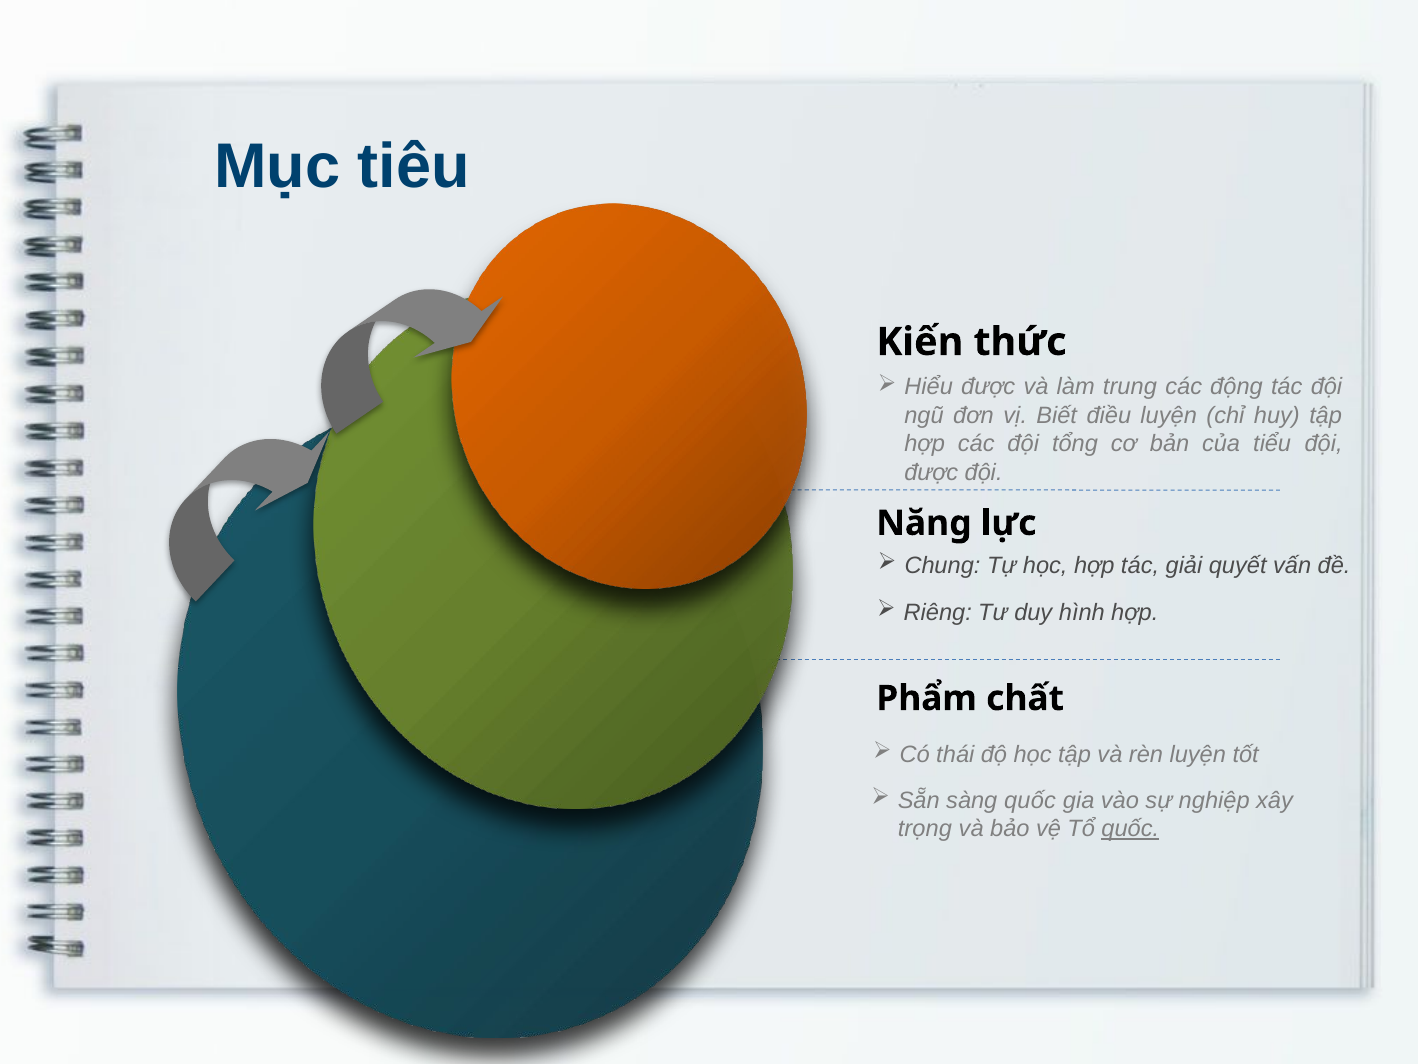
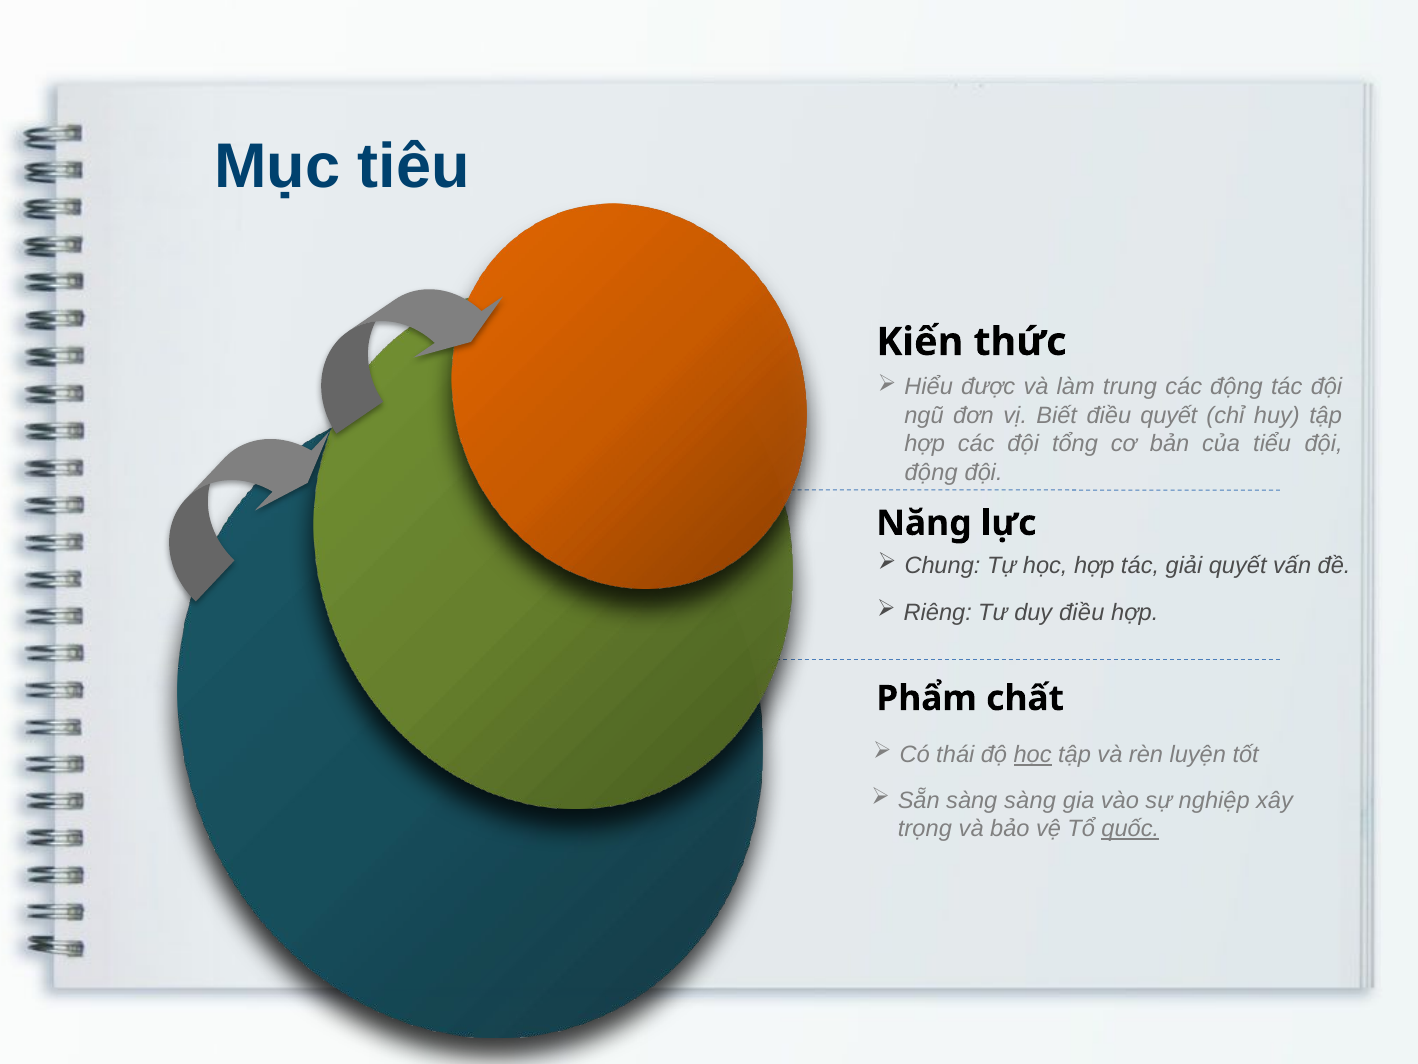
điều luyện: luyện -> quyết
được at (931, 472): được -> động
duy hình: hình -> điều
học at (1033, 754) underline: none -> present
sàng quốc: quốc -> sàng
